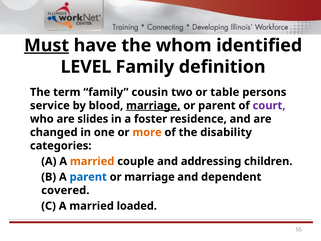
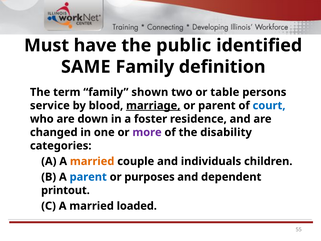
Must underline: present -> none
whom: whom -> public
LEVEL: LEVEL -> SAME
cousin: cousin -> shown
court colour: purple -> blue
slides: slides -> down
more colour: orange -> purple
addressing: addressing -> individuals
or marriage: marriage -> purposes
covered: covered -> printout
